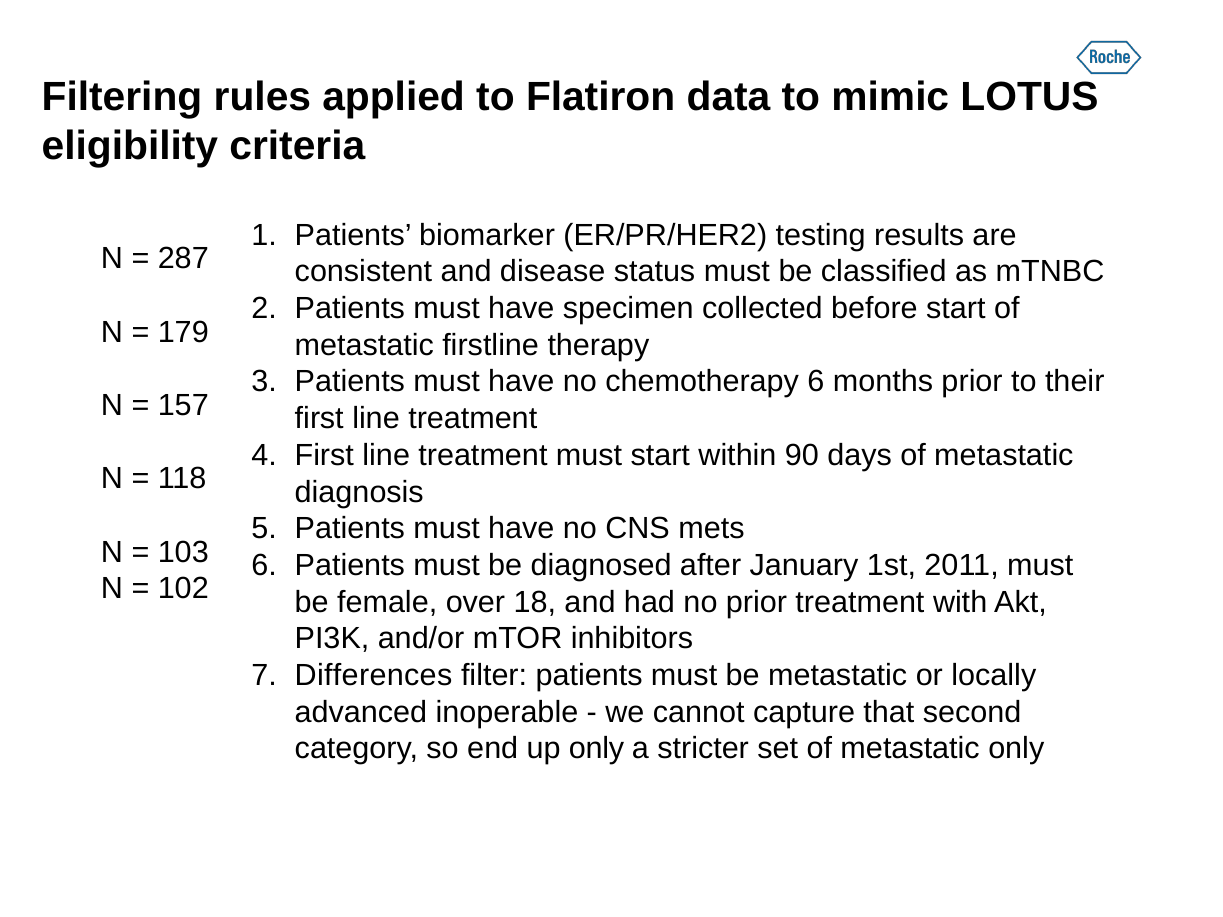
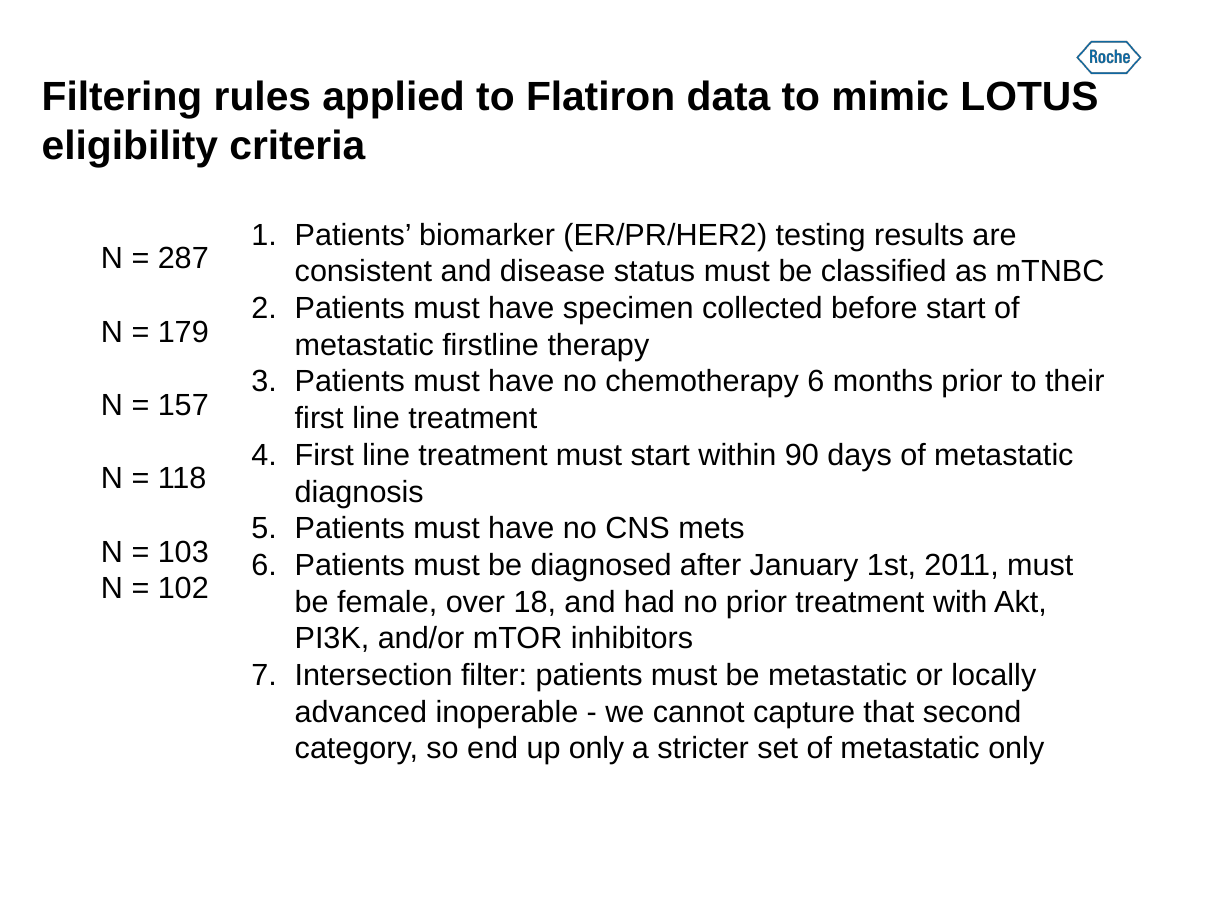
Differences: Differences -> Intersection
